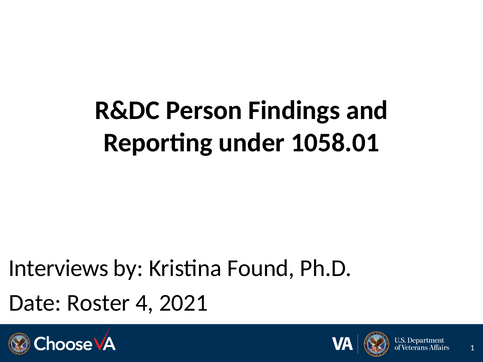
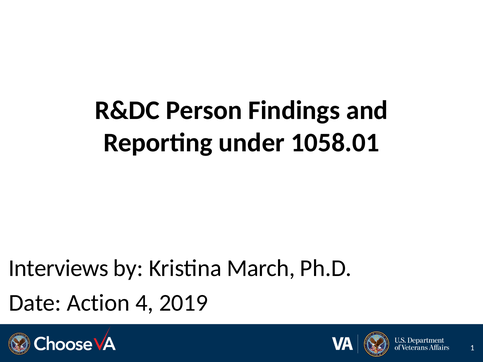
Found: Found -> March
Roster: Roster -> Action
2021: 2021 -> 2019
